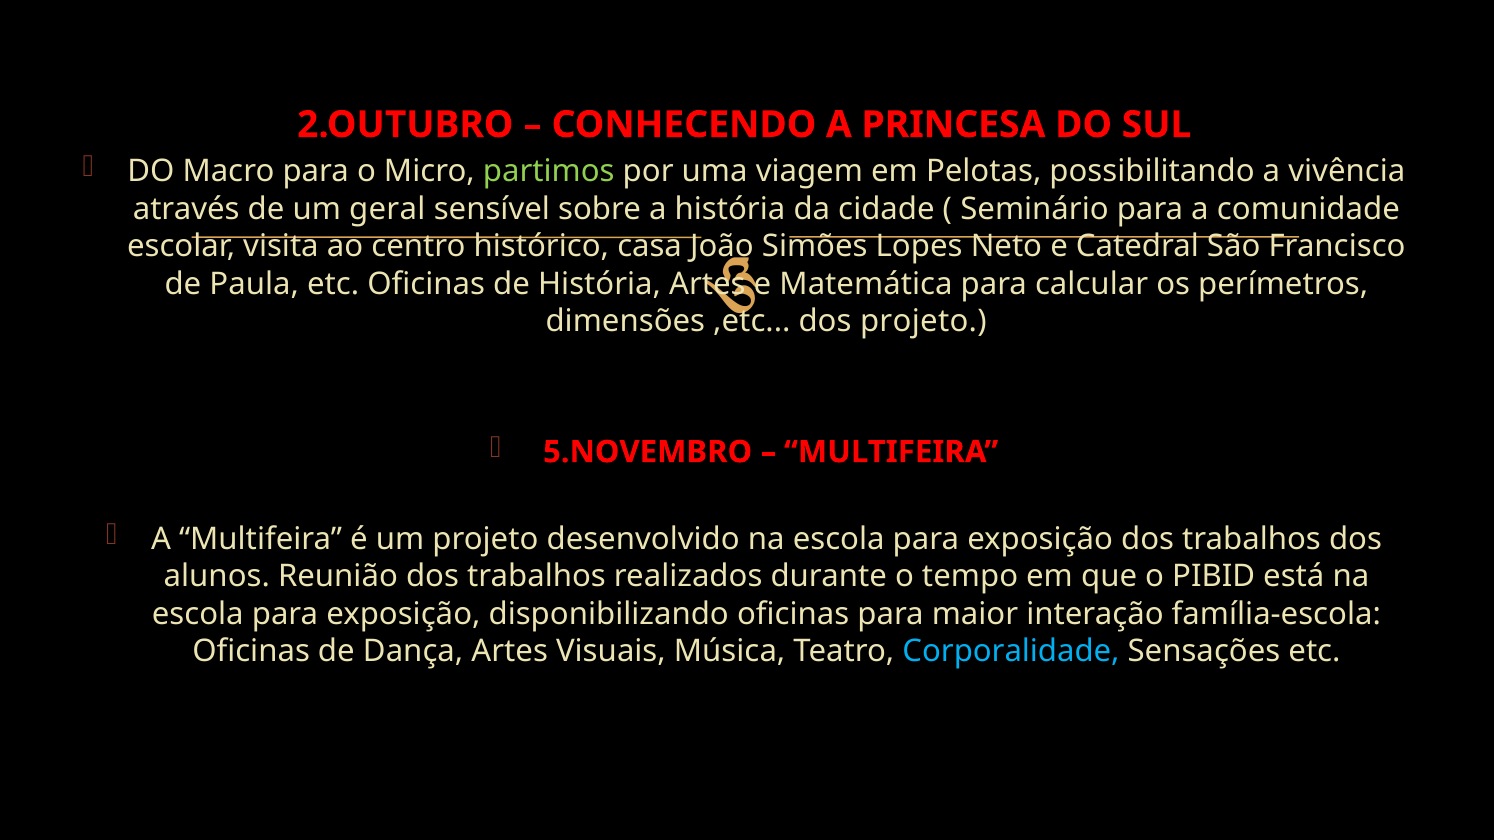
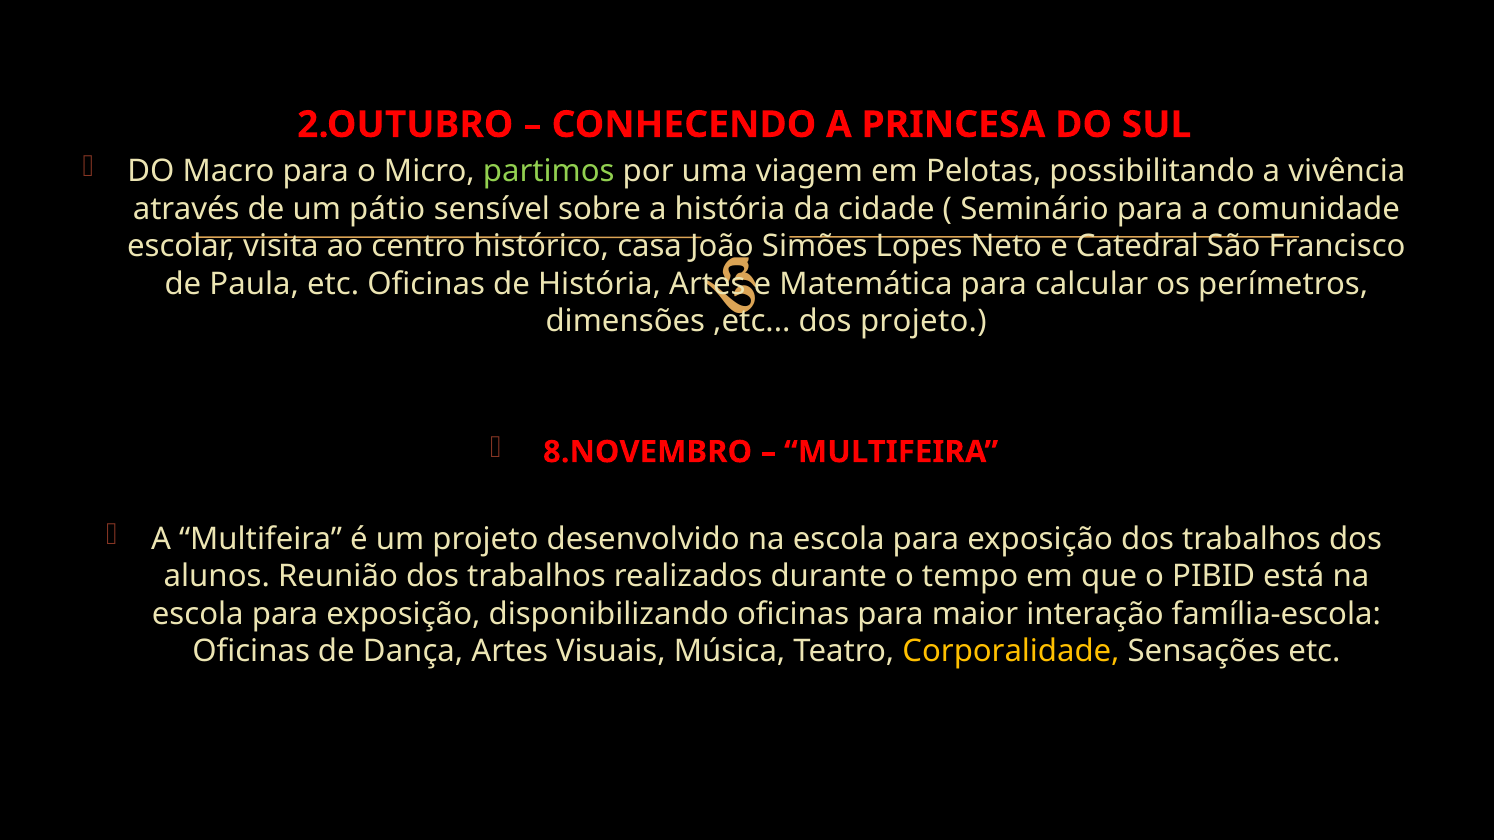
geral: geral -> pátio
5.NOVEMBRO: 5.NOVEMBRO -> 8.NOVEMBRO
Corporalidade colour: light blue -> yellow
